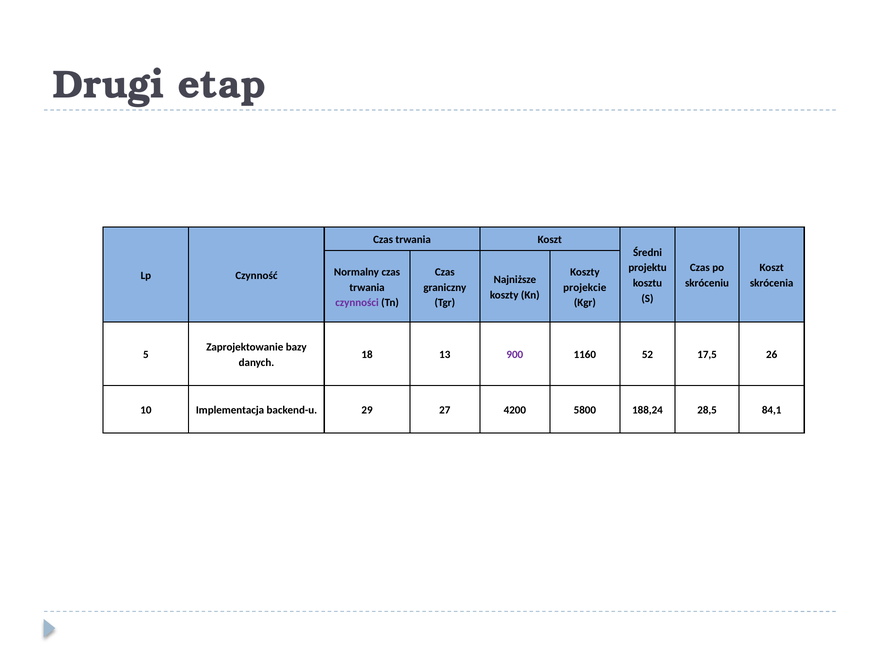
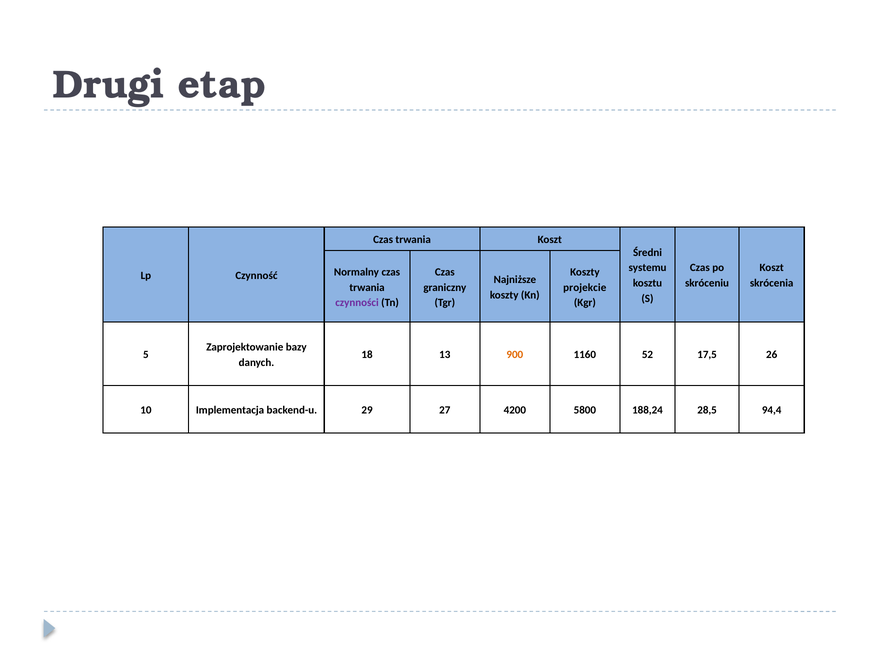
projektu: projektu -> systemu
900 colour: purple -> orange
84,1: 84,1 -> 94,4
